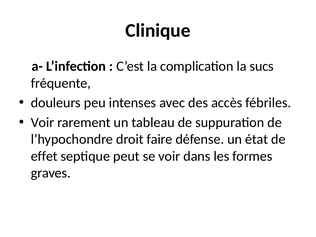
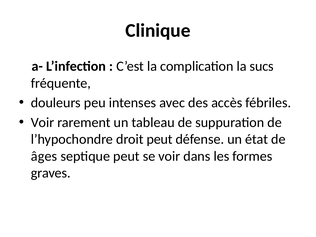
droit faire: faire -> peut
effet: effet -> âges
